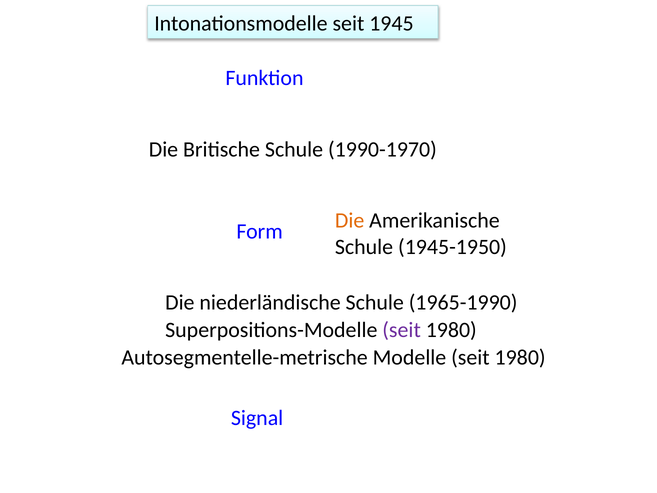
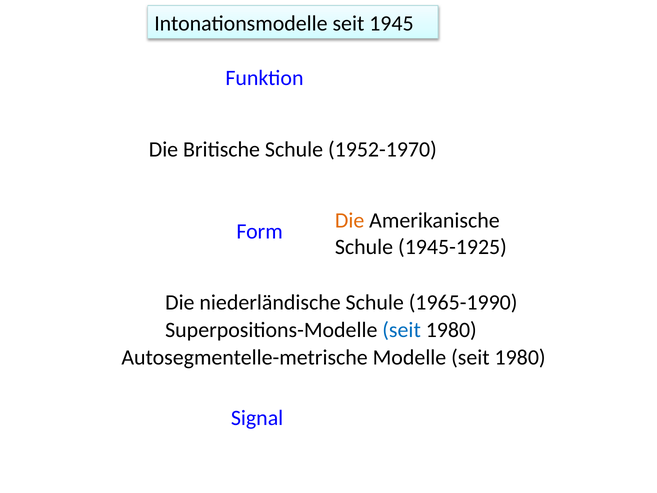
1990-1970: 1990-1970 -> 1952-1970
1945-1950: 1945-1950 -> 1945-1925
seit at (402, 330) colour: purple -> blue
